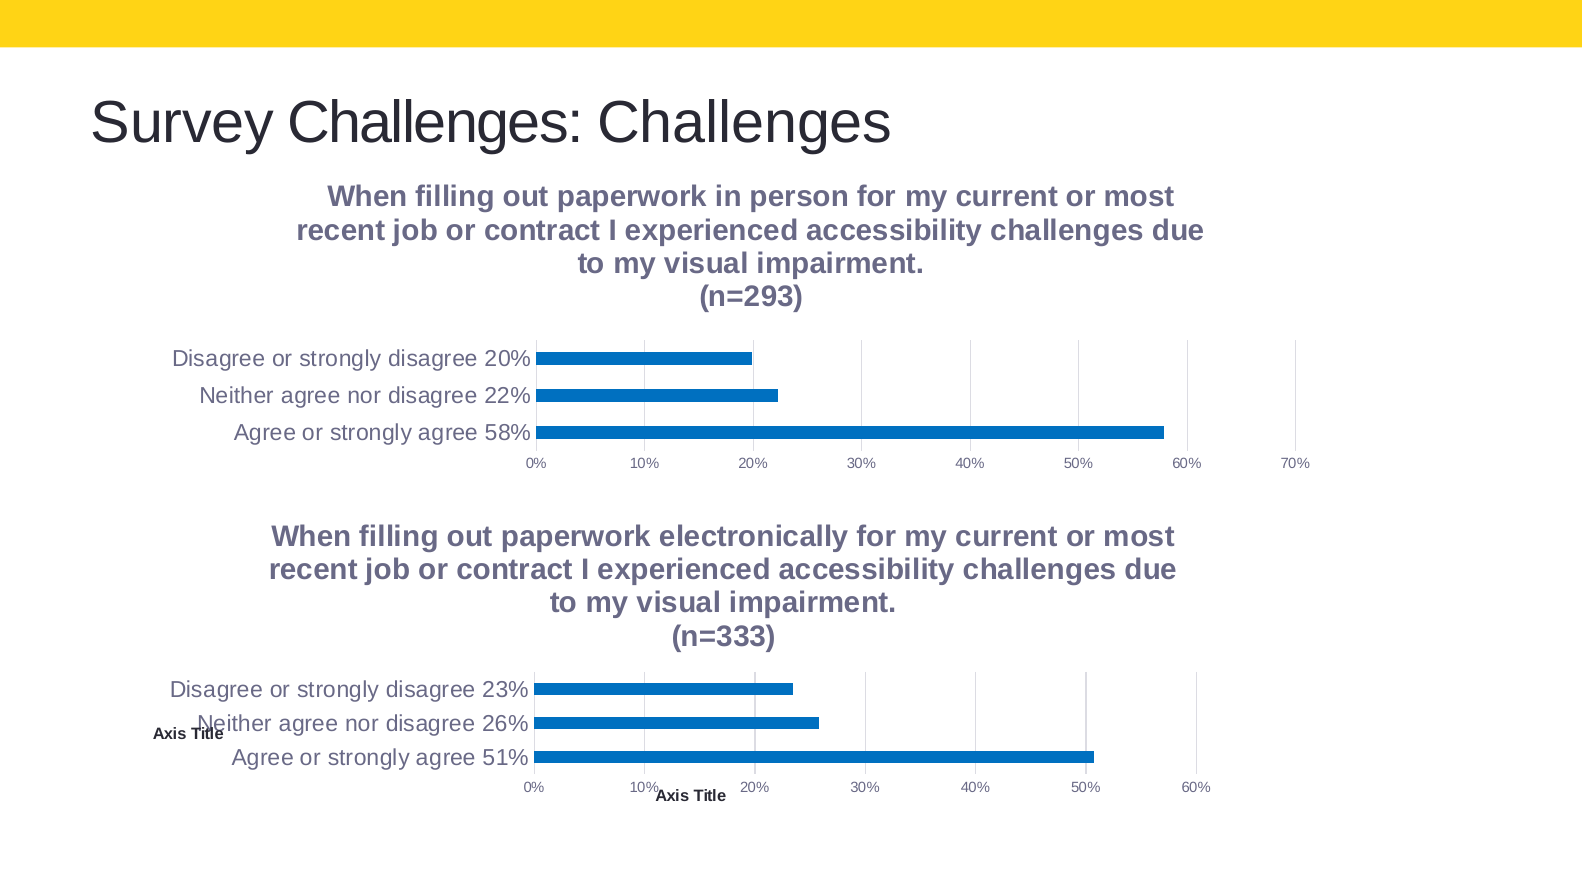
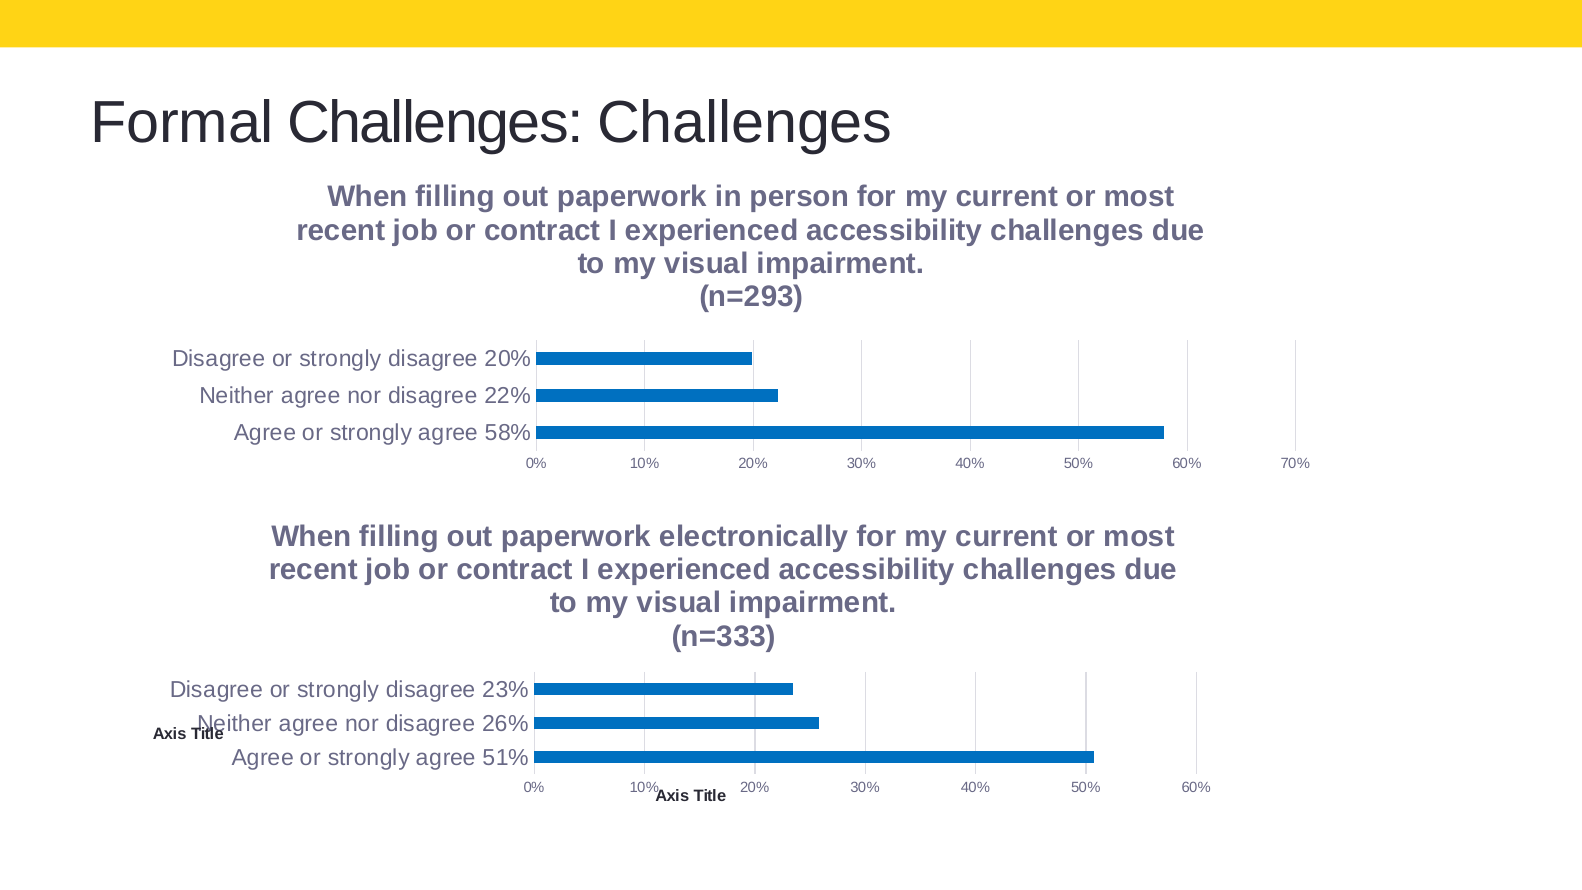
Survey: Survey -> Formal
